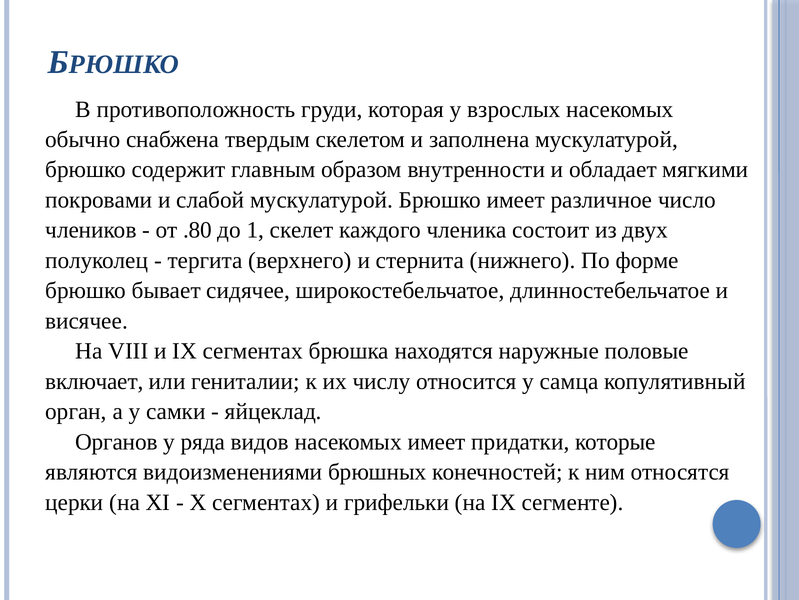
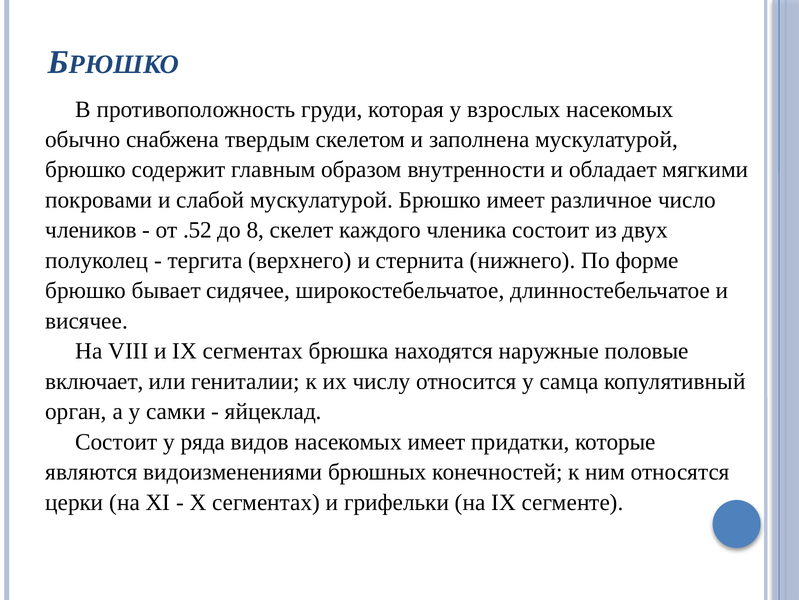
.80: .80 -> .52
1: 1 -> 8
Органов at (116, 441): Органов -> Состоит
